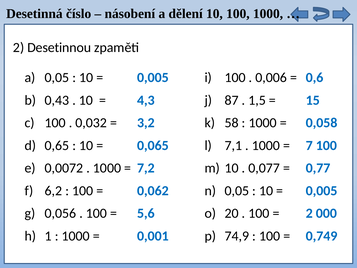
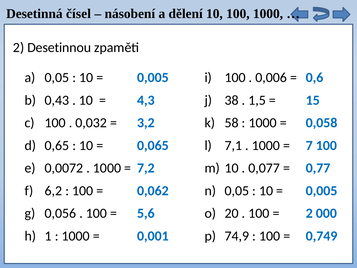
číslo: číslo -> čísel
87: 87 -> 38
